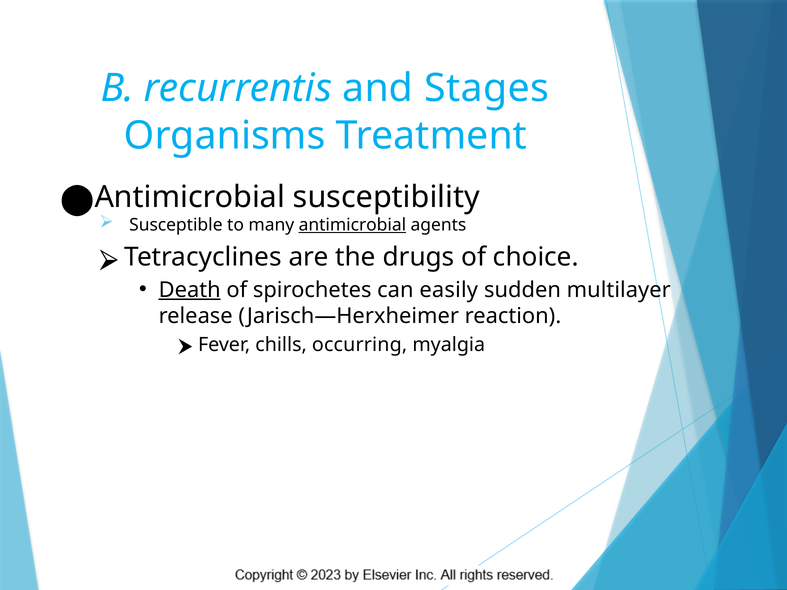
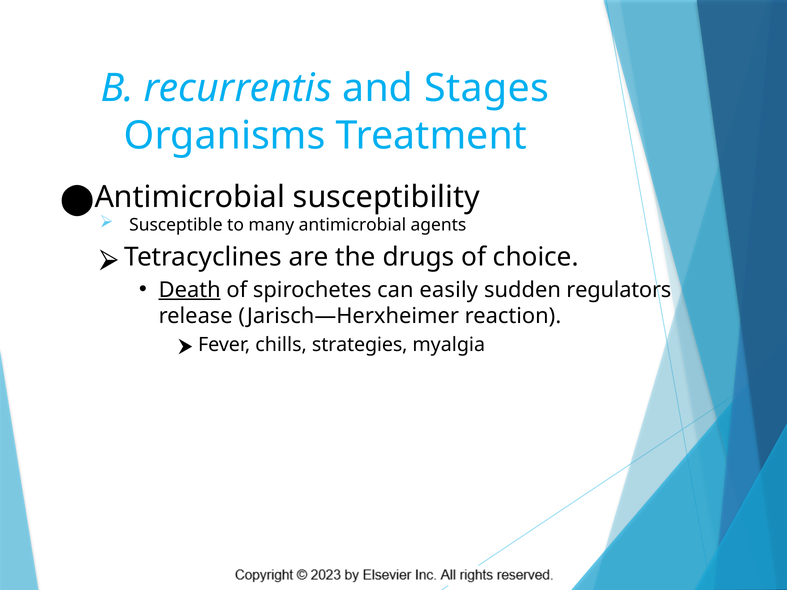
antimicrobial at (352, 225) underline: present -> none
multilayer: multilayer -> regulators
occurring: occurring -> strategies
